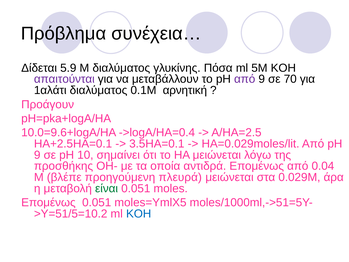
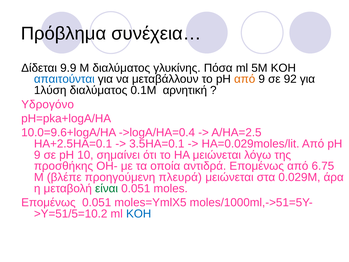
5.9: 5.9 -> 9.9
απαιτούνται colour: purple -> blue
από at (245, 79) colour: purple -> orange
70: 70 -> 92
1αλάτι: 1αλάτι -> 1λύση
Προάγουν: Προάγουν -> Υδρογόνο
0.04: 0.04 -> 6.75
